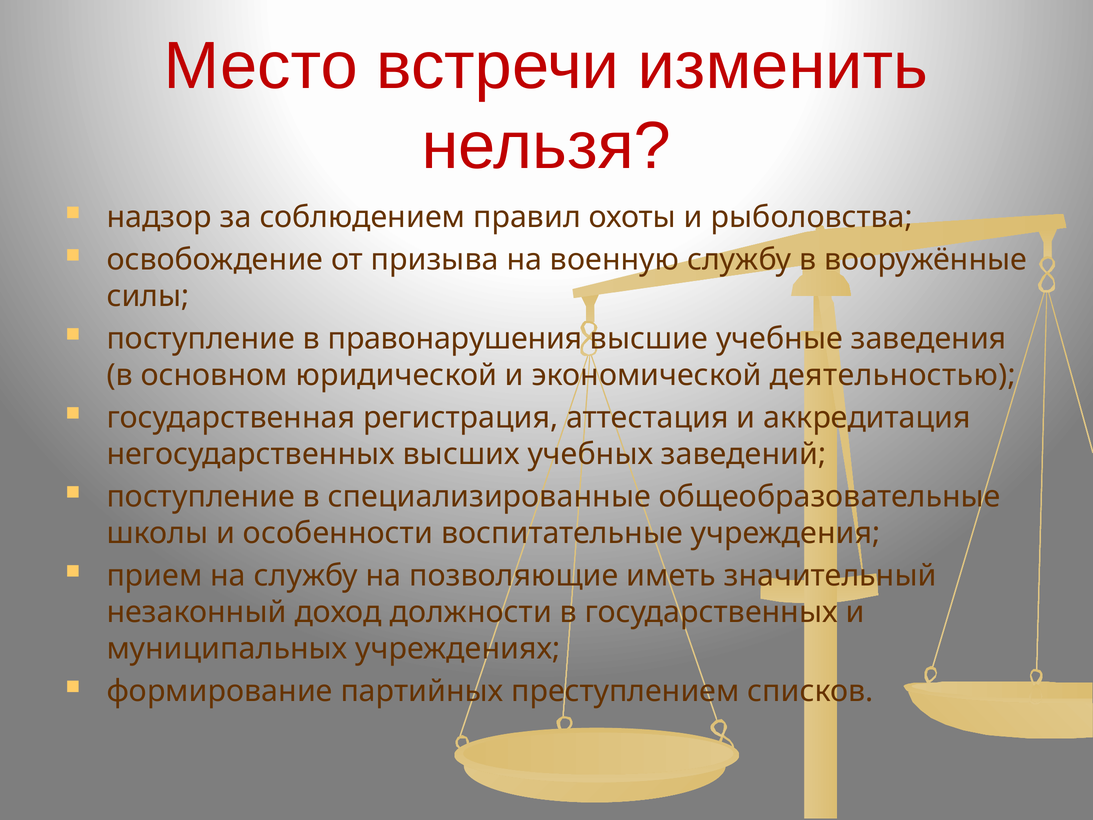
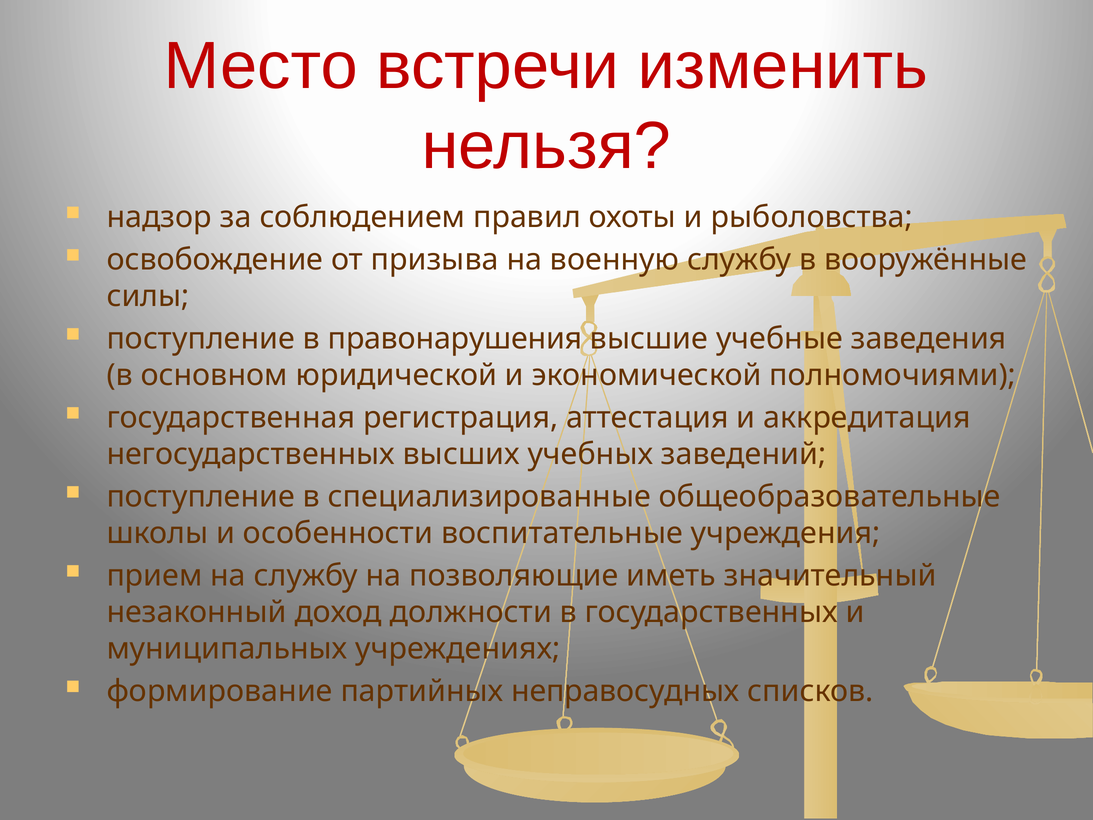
деятельностью: деятельностью -> полномочиями
преступлением: преступлением -> неправосудных
